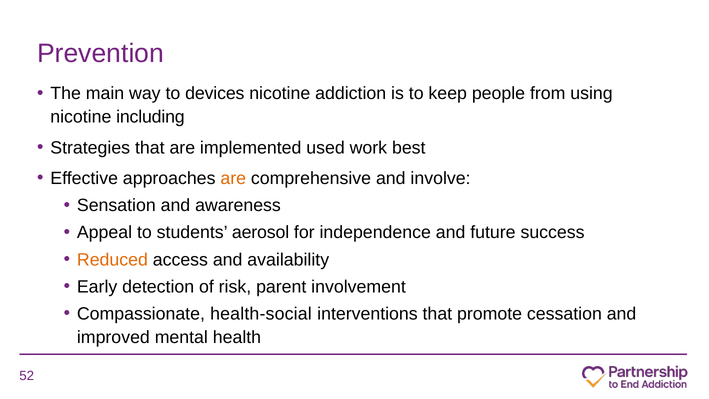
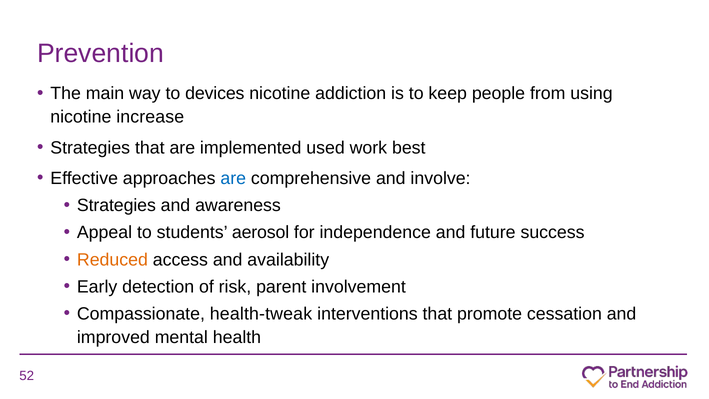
including: including -> increase
are at (233, 178) colour: orange -> blue
Sensation at (116, 205): Sensation -> Strategies
health-social: health-social -> health-tweak
